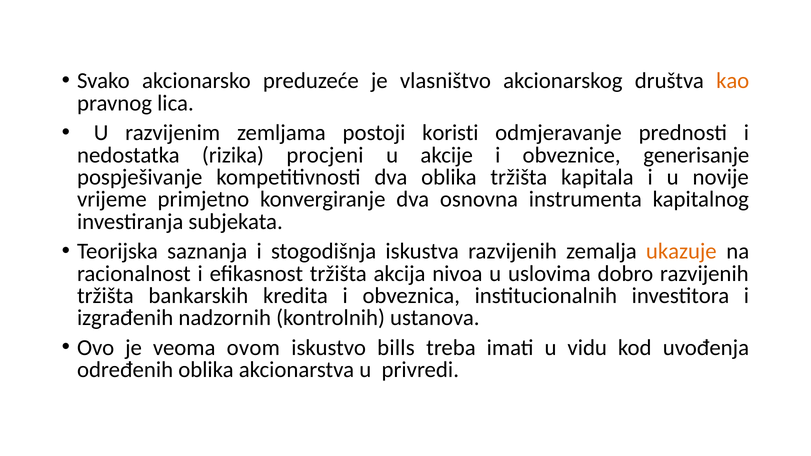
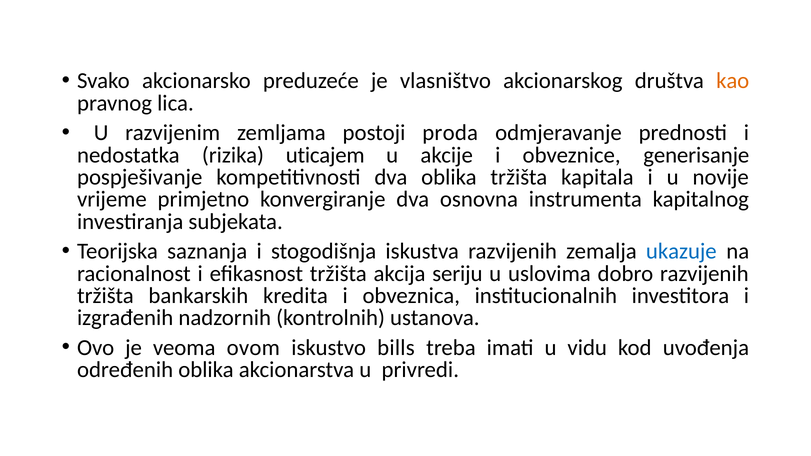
koristi: koristi -> proda
procjeni: procjeni -> uticajem
ukazuje colour: orange -> blue
nivoa: nivoa -> seriju
